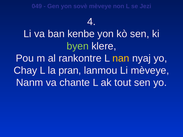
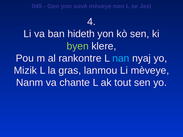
kenbe: kenbe -> hideth
nan colour: yellow -> light blue
Chay: Chay -> Mizik
pran: pran -> gras
